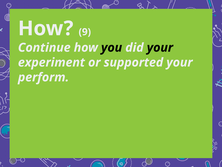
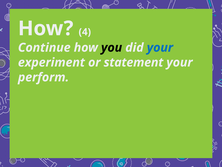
9: 9 -> 4
your at (160, 47) colour: black -> blue
supported: supported -> statement
